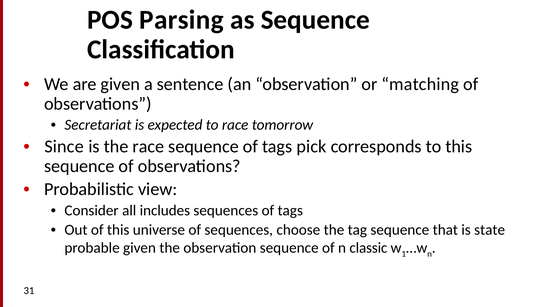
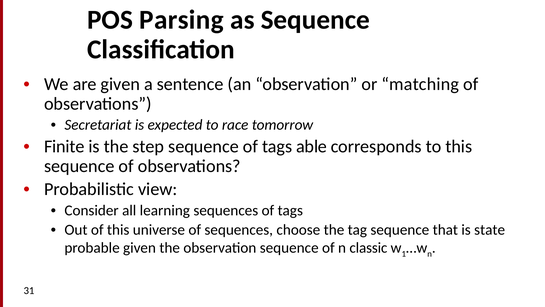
Since: Since -> Finite
the race: race -> step
pick: pick -> able
includes: includes -> learning
